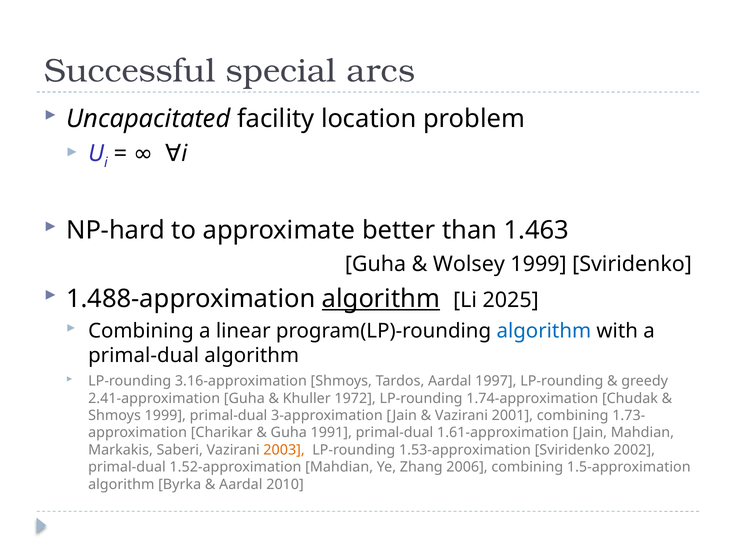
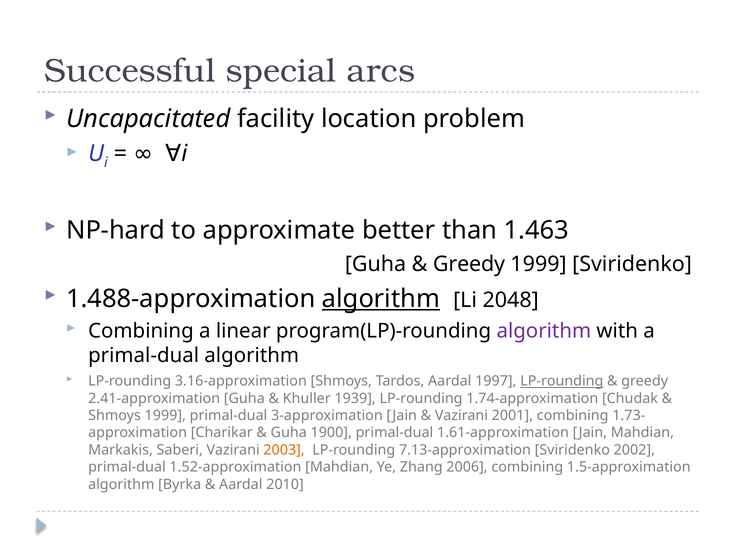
Wolsey at (469, 264): Wolsey -> Greedy
2025: 2025 -> 2048
algorithm at (544, 331) colour: blue -> purple
LP-rounding at (562, 381) underline: none -> present
1972: 1972 -> 1939
1991: 1991 -> 1900
1.53-approximation: 1.53-approximation -> 7.13-approximation
